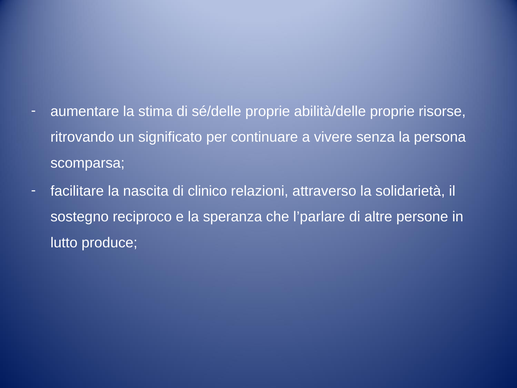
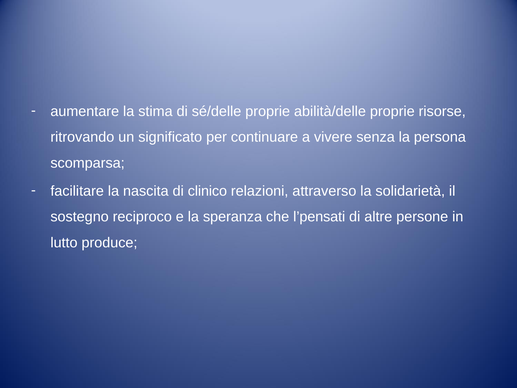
l’parlare: l’parlare -> l’pensati
